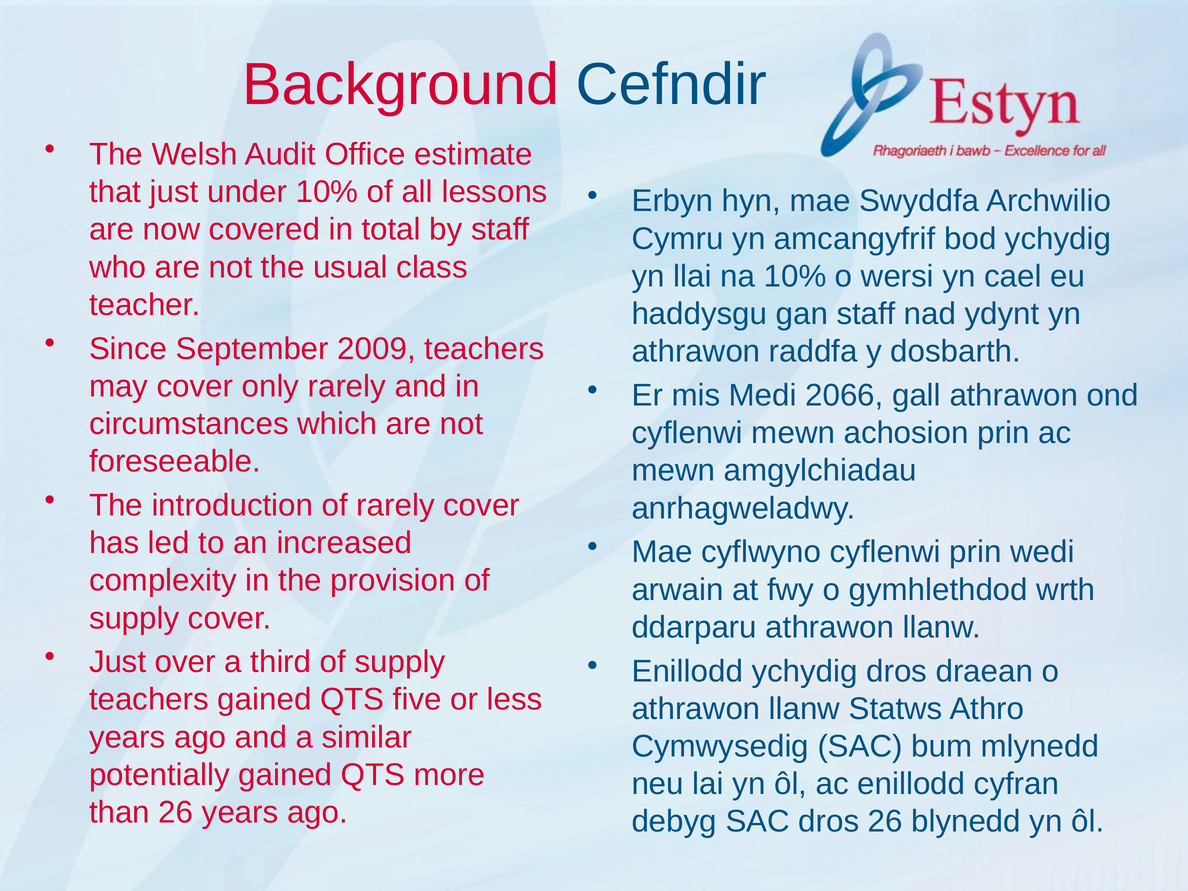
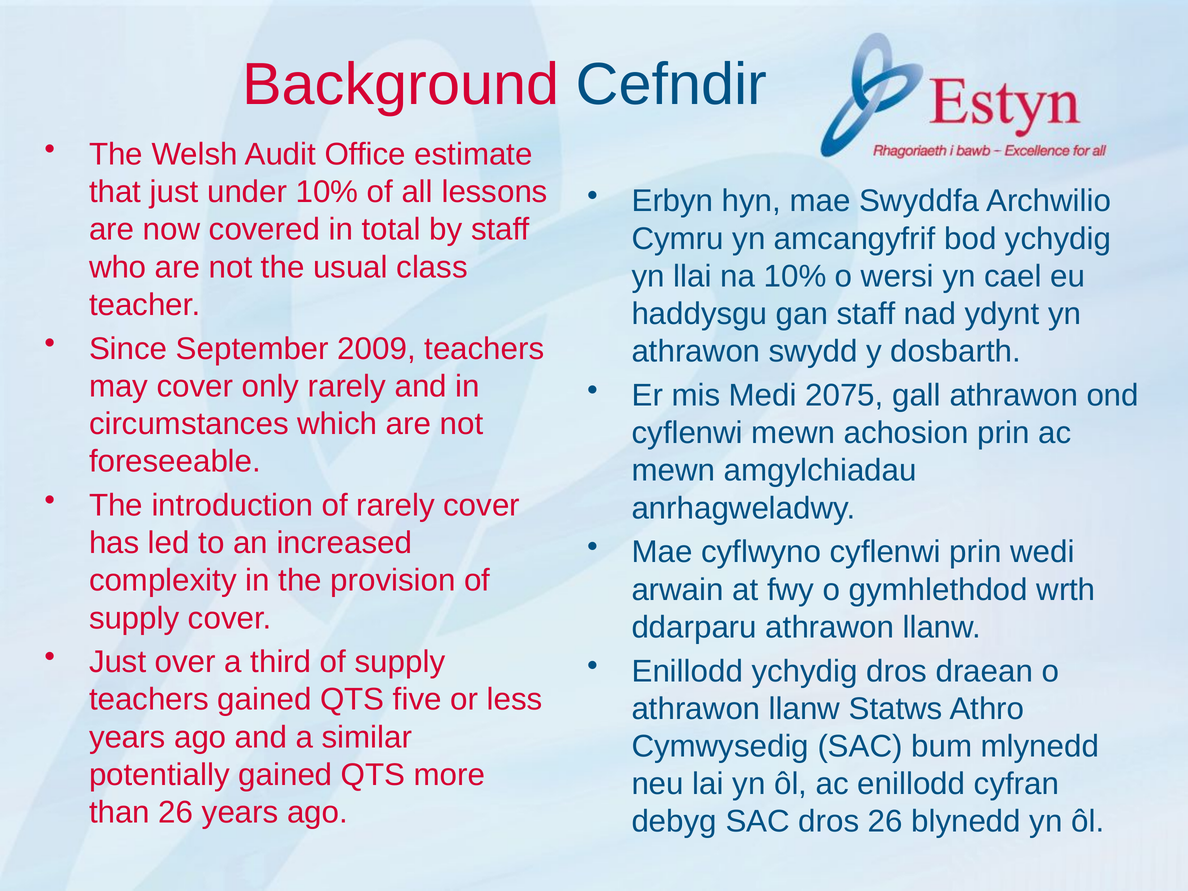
raddfa: raddfa -> swydd
2066: 2066 -> 2075
